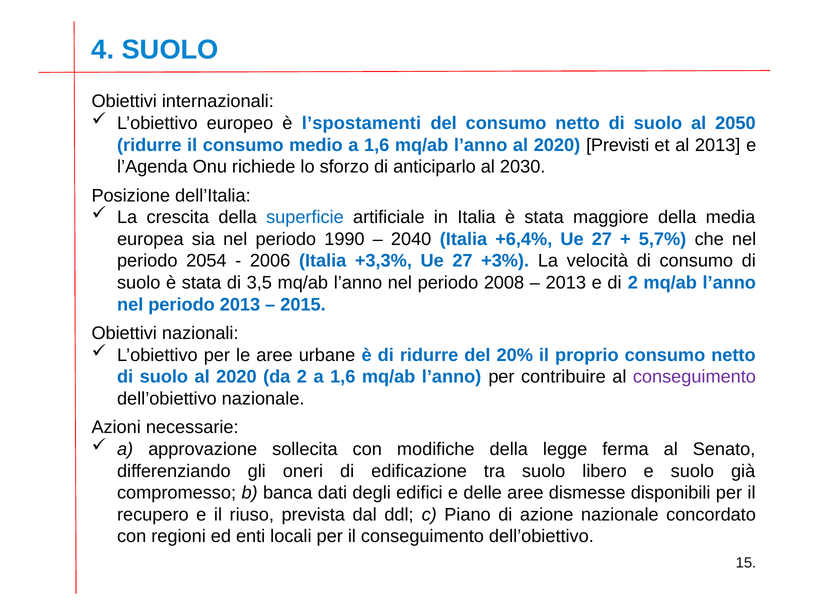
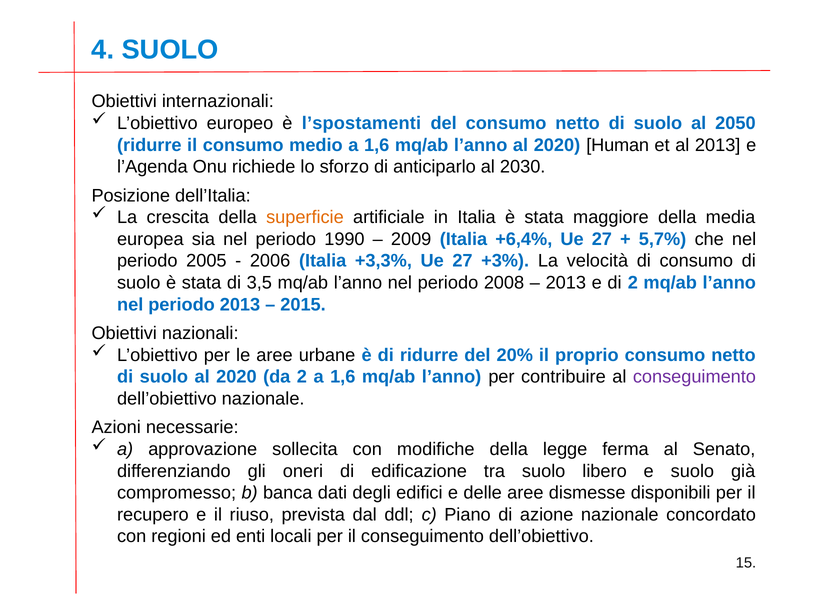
Previsti: Previsti -> Human
superficie colour: blue -> orange
2040: 2040 -> 2009
2054: 2054 -> 2005
